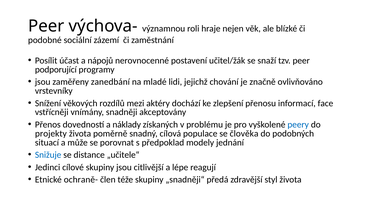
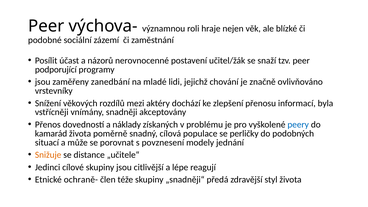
nápojů: nápojů -> názorů
face: face -> byla
projekty: projekty -> kamarád
člověka: člověka -> perličky
předpoklad: předpoklad -> povznesení
Snižuje colour: blue -> orange
